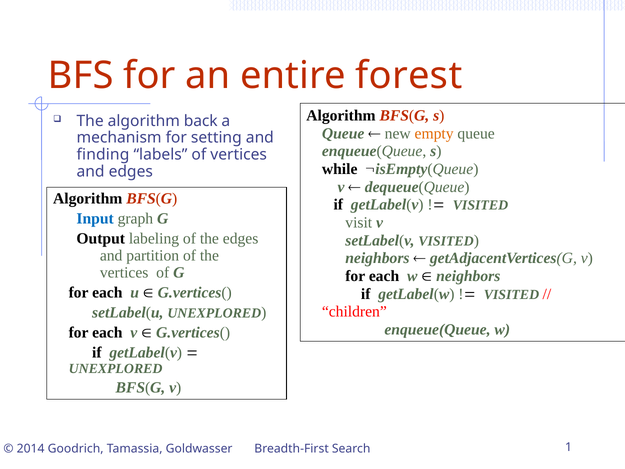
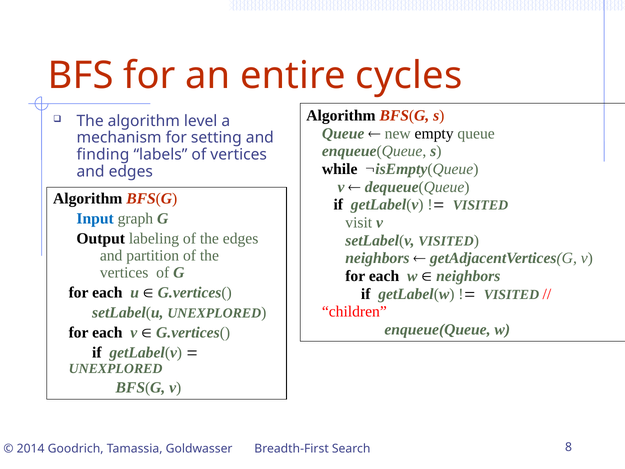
forest: forest -> cycles
back: back -> level
empty colour: orange -> black
1: 1 -> 8
